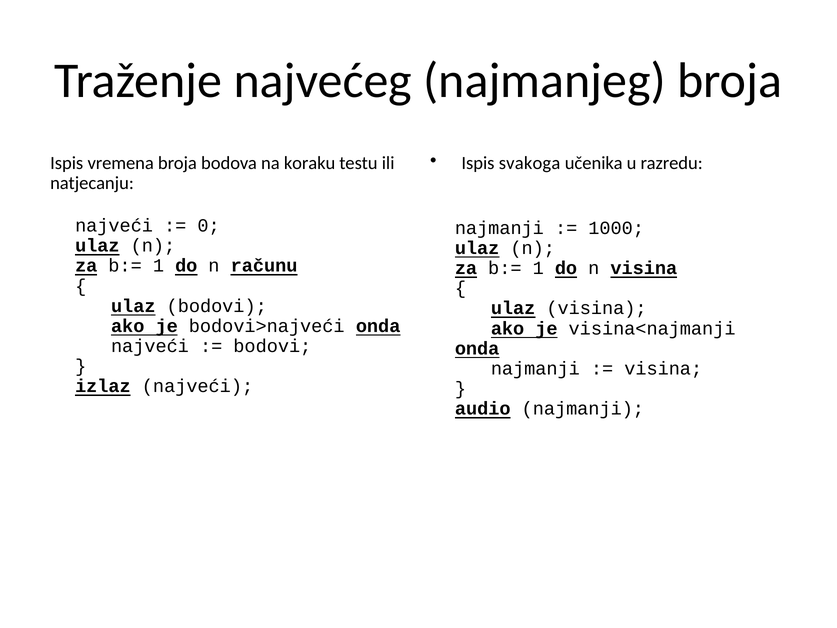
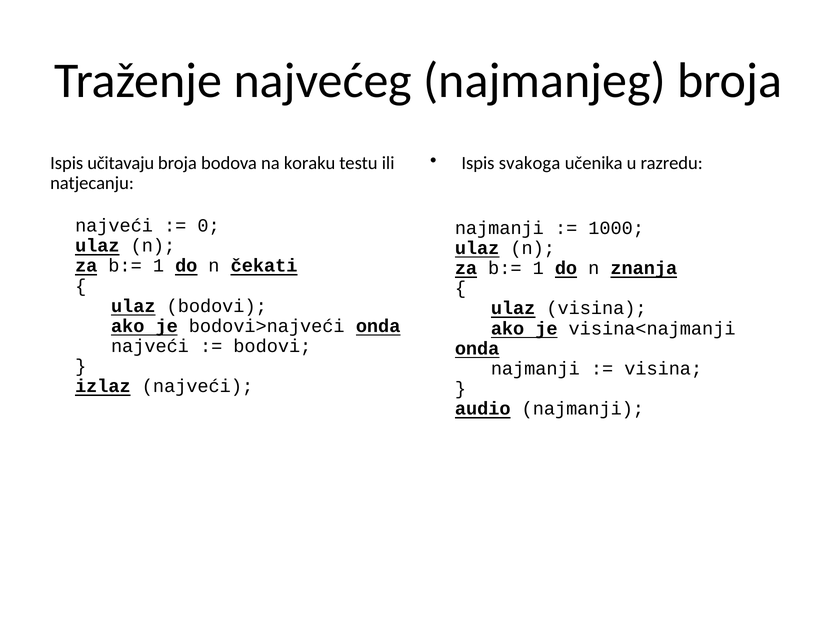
vremena: vremena -> učitavaju
računu: računu -> čekati
n visina: visina -> znanja
